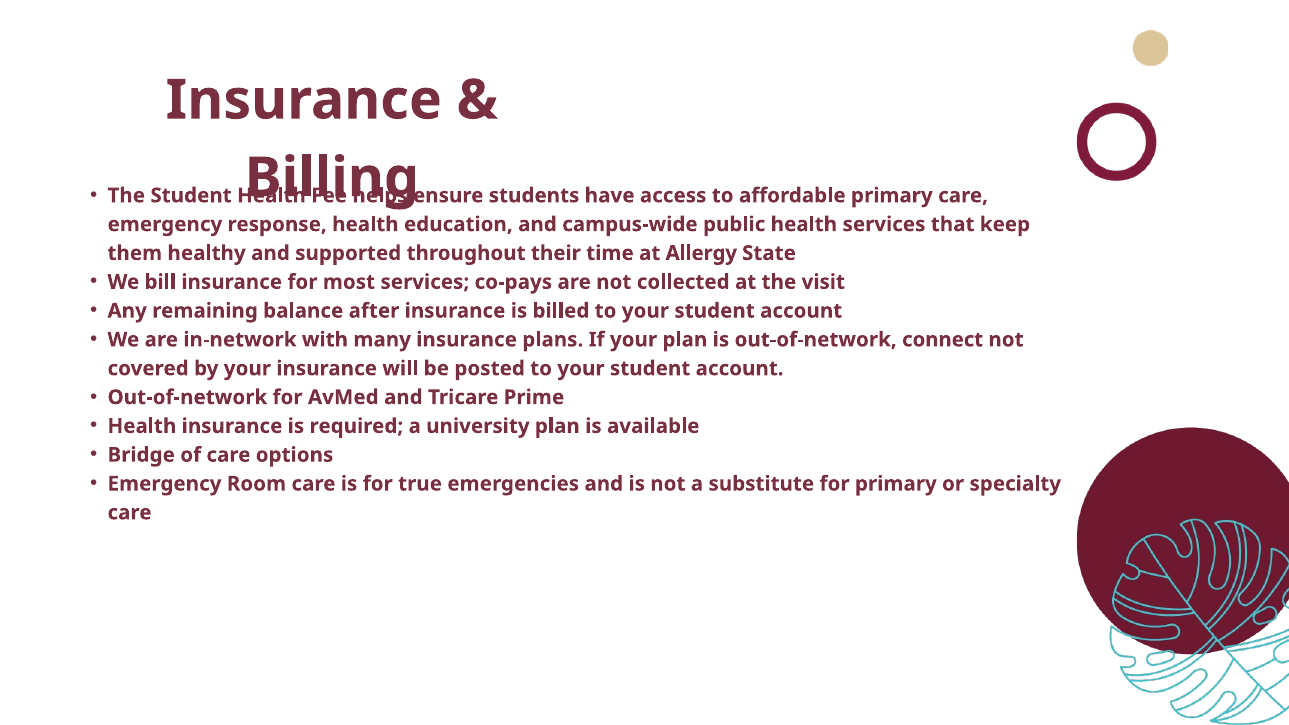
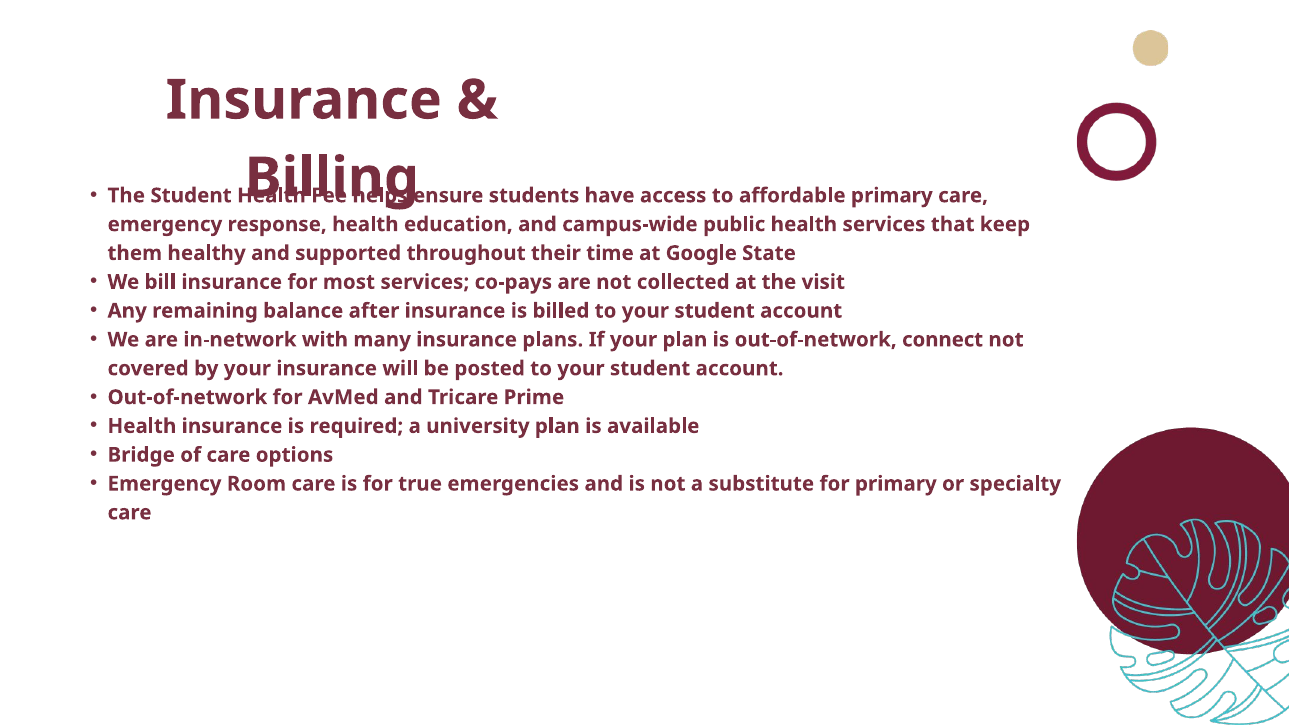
Allergy: Allergy -> Google
